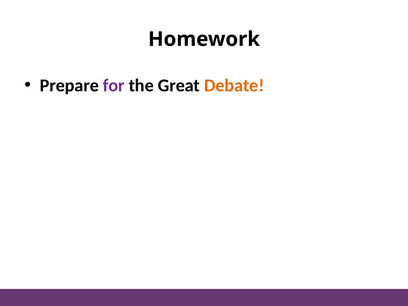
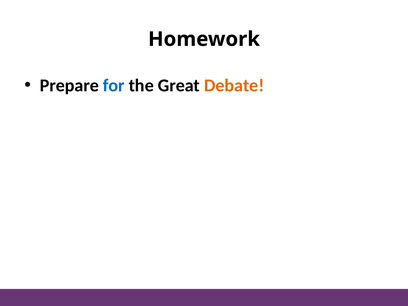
for colour: purple -> blue
